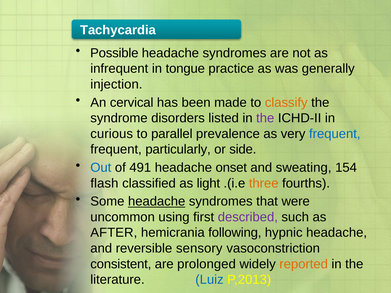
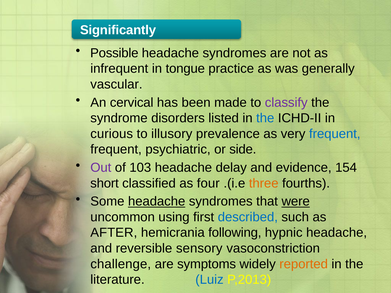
Tachycardia: Tachycardia -> Significantly
injection: injection -> vascular
classify colour: orange -> purple
the at (265, 118) colour: purple -> blue
parallel: parallel -> illusory
particularly: particularly -> psychiatric
Out colour: blue -> purple
491: 491 -> 103
onset: onset -> delay
sweating: sweating -> evidence
flash: flash -> short
light: light -> four
were underline: none -> present
described colour: purple -> blue
consistent: consistent -> challenge
prolonged: prolonged -> symptoms
